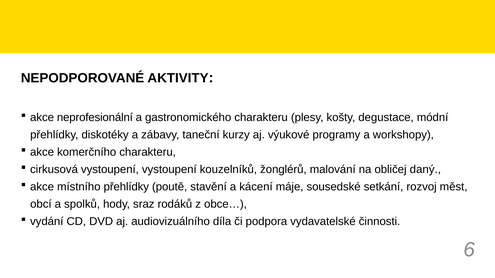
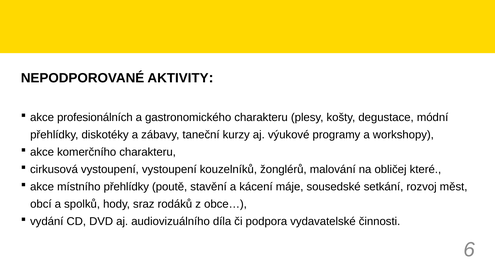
neprofesionální: neprofesionální -> profesionálních
daný: daný -> které
